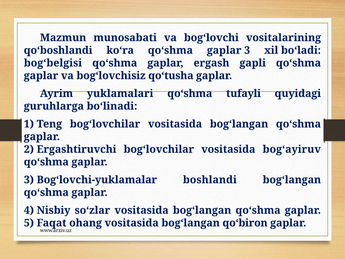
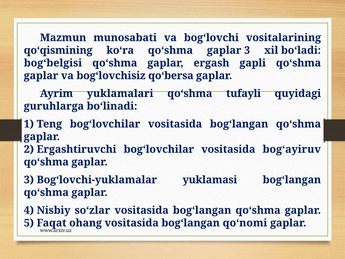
qo‘boshlandi: qo‘boshlandi -> qo‘qismining
qo‘tusha: qo‘tusha -> qo‘bersa
boshlandi: boshlandi -> yuklamasi
qo‘biron: qo‘biron -> qo‘nomi
